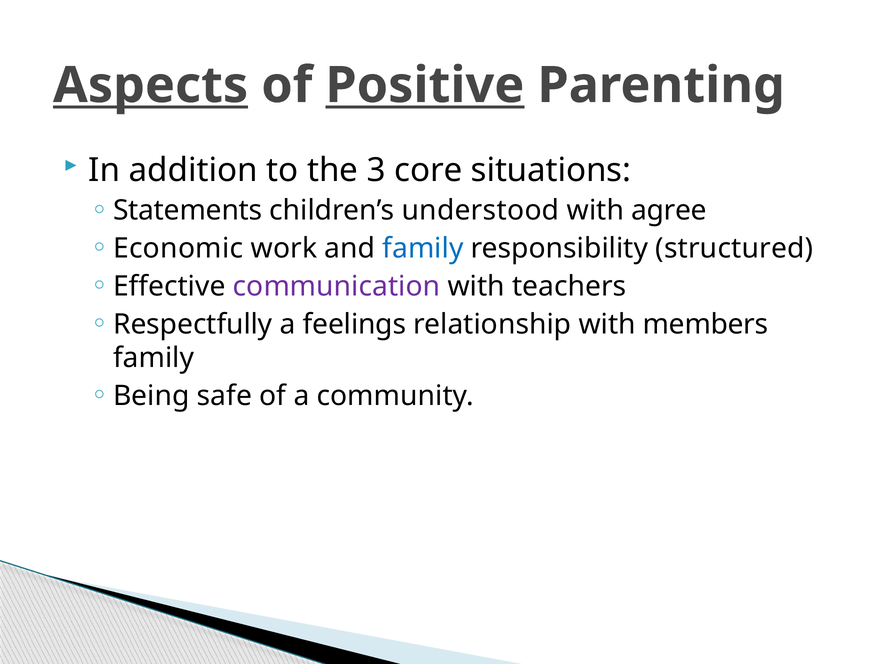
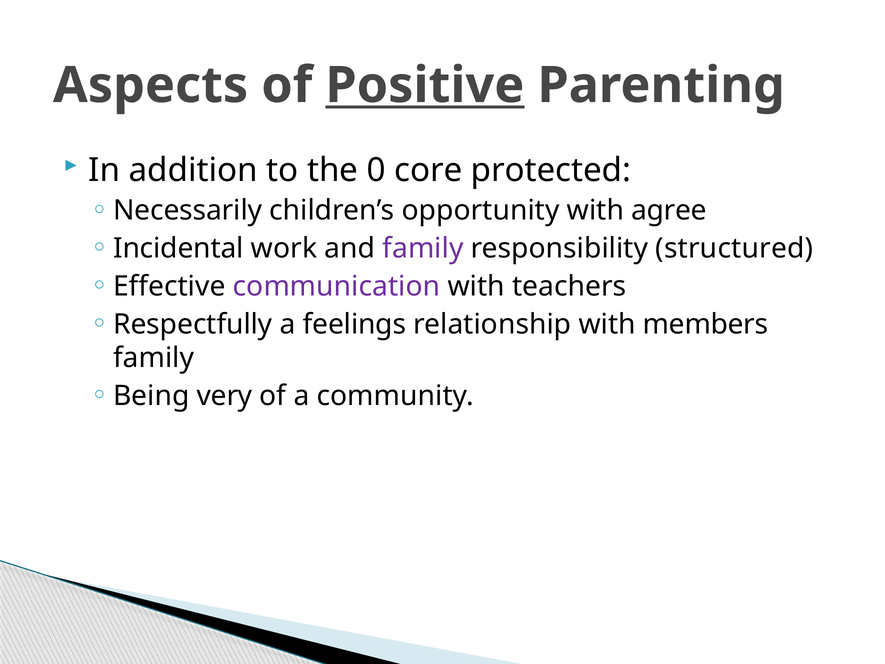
Aspects underline: present -> none
3: 3 -> 0
situations: situations -> protected
Statements: Statements -> Necessarily
understood: understood -> opportunity
Economic: Economic -> Incidental
family at (423, 248) colour: blue -> purple
safe: safe -> very
